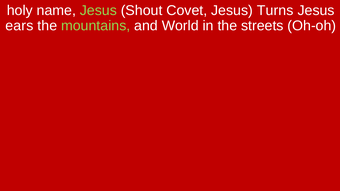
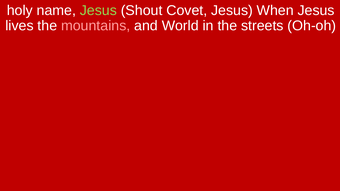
Turns: Turns -> When
ears: ears -> lives
mountains colour: light green -> pink
